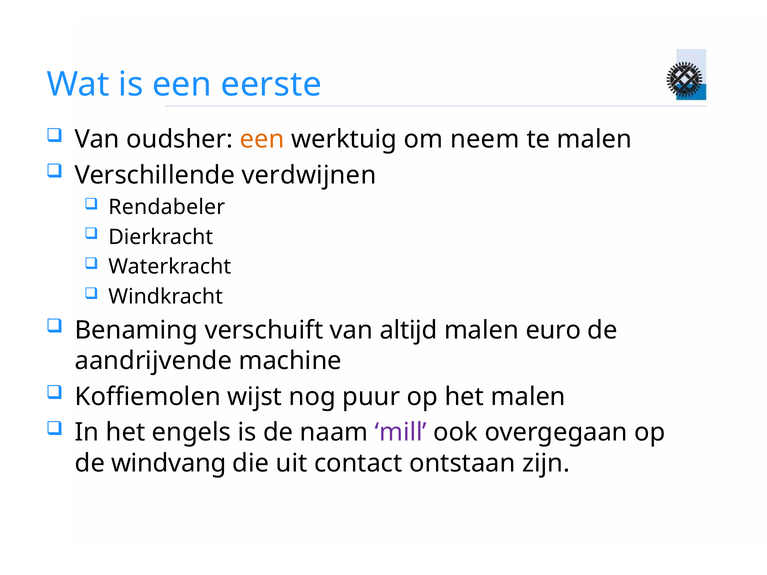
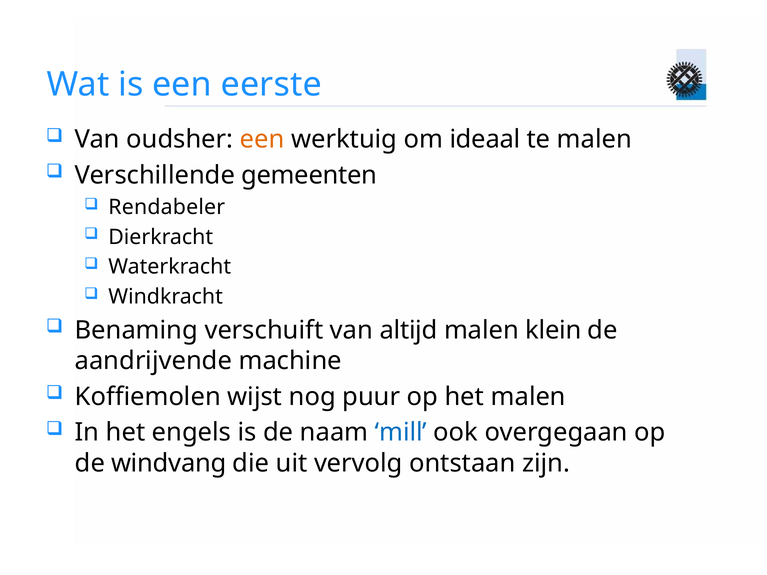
neem: neem -> ideaal
verdwijnen: verdwijnen -> gemeenten
euro: euro -> klein
mill colour: purple -> blue
contact: contact -> vervolg
